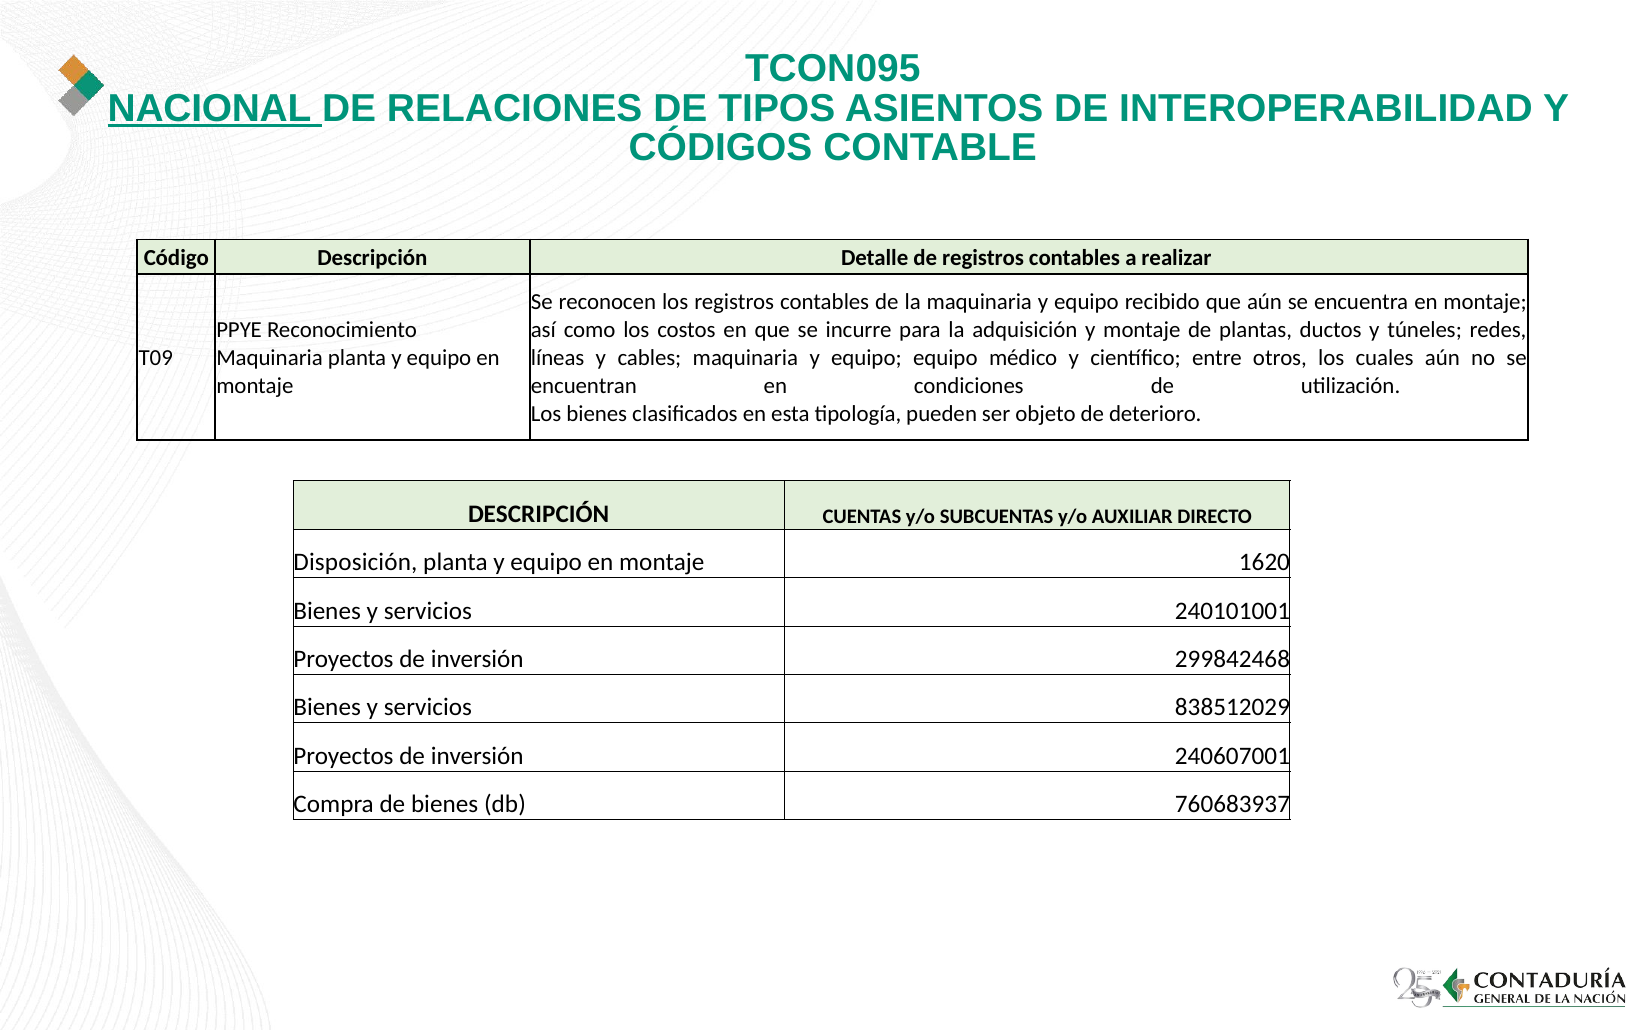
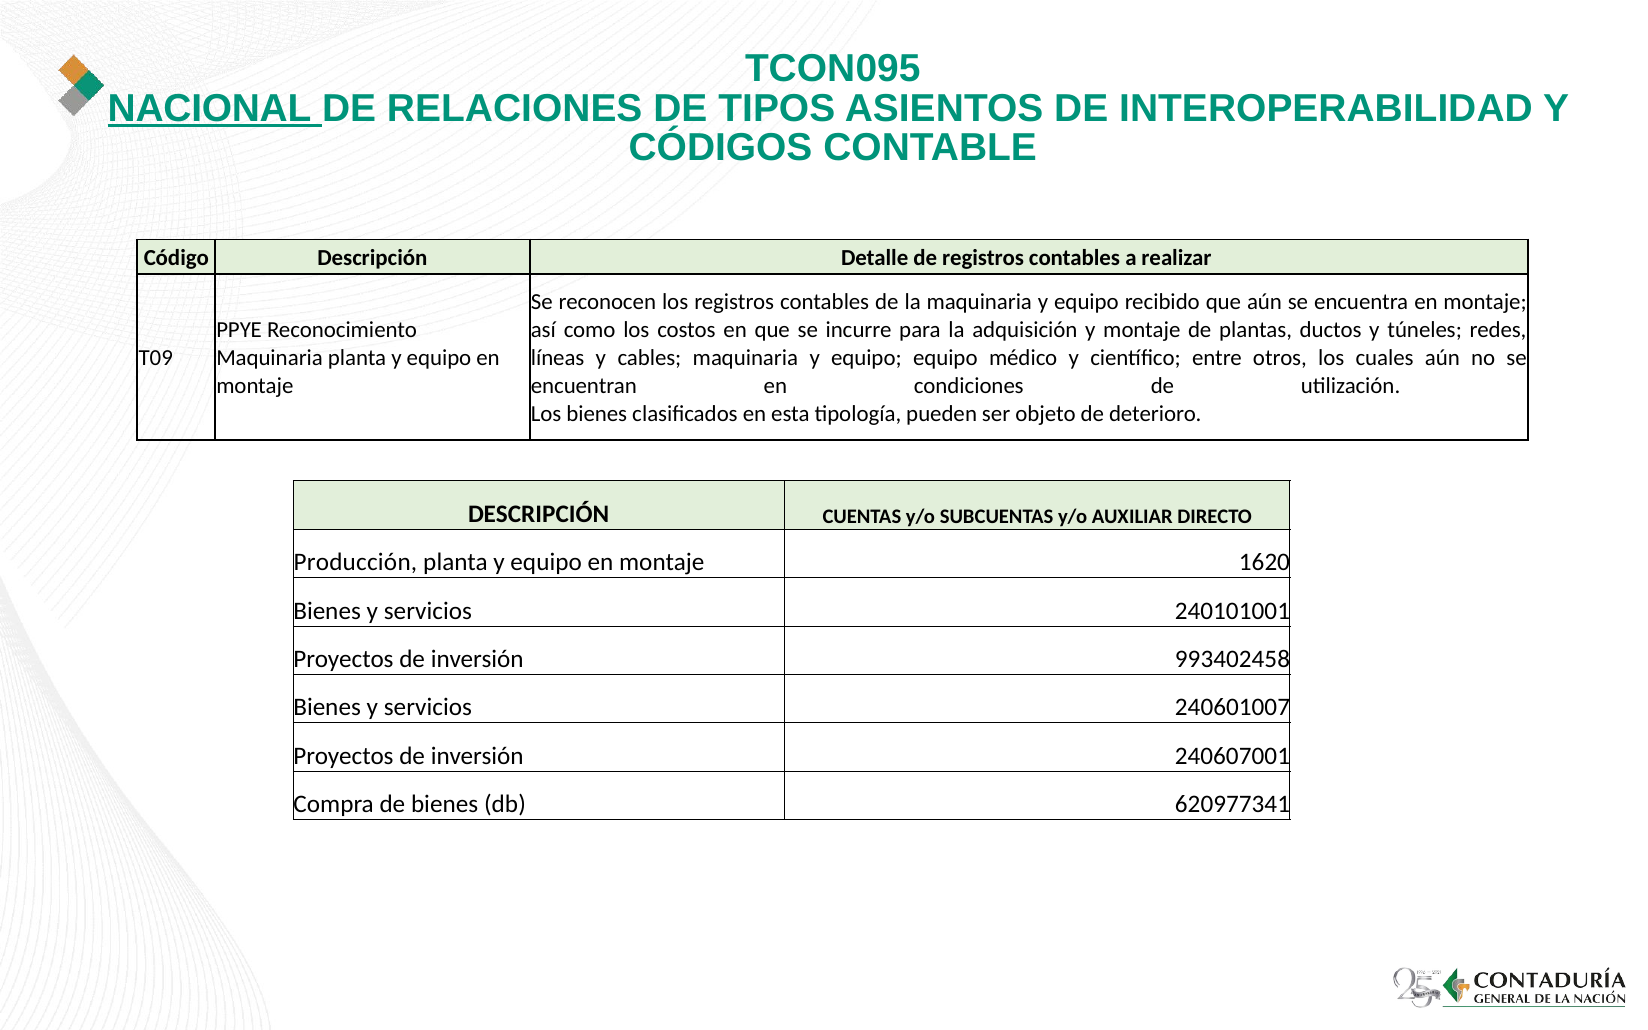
Disposición: Disposición -> Producción
299842468: 299842468 -> 993402458
838512029: 838512029 -> 240601007
760683937: 760683937 -> 620977341
